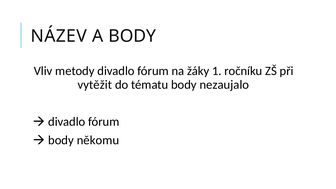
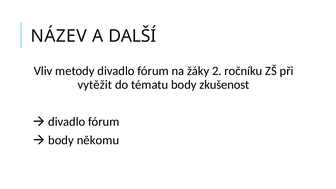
A BODY: BODY -> DALŠÍ
1: 1 -> 2
nezaujalo: nezaujalo -> zkušenost
